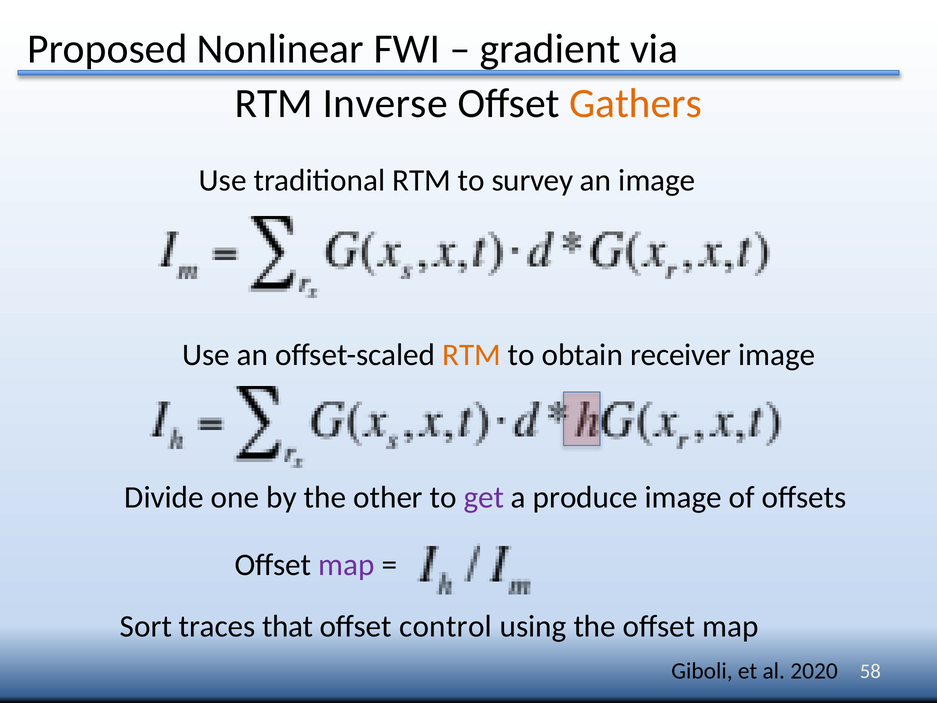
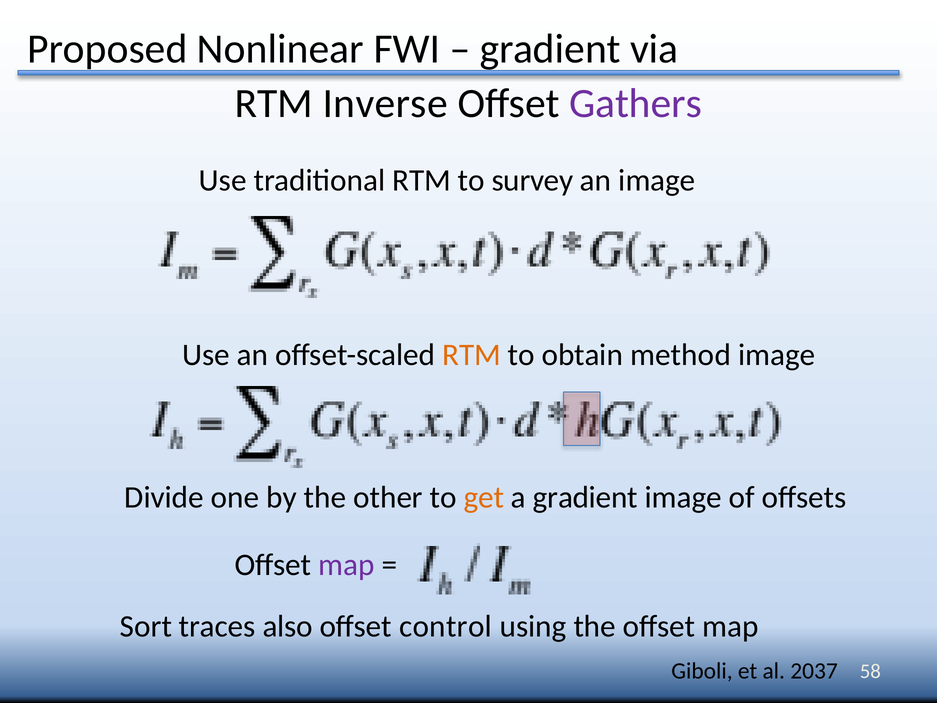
Gathers colour: orange -> purple
receiver: receiver -> method
get colour: purple -> orange
a produce: produce -> gradient
that: that -> also
2020: 2020 -> 2037
